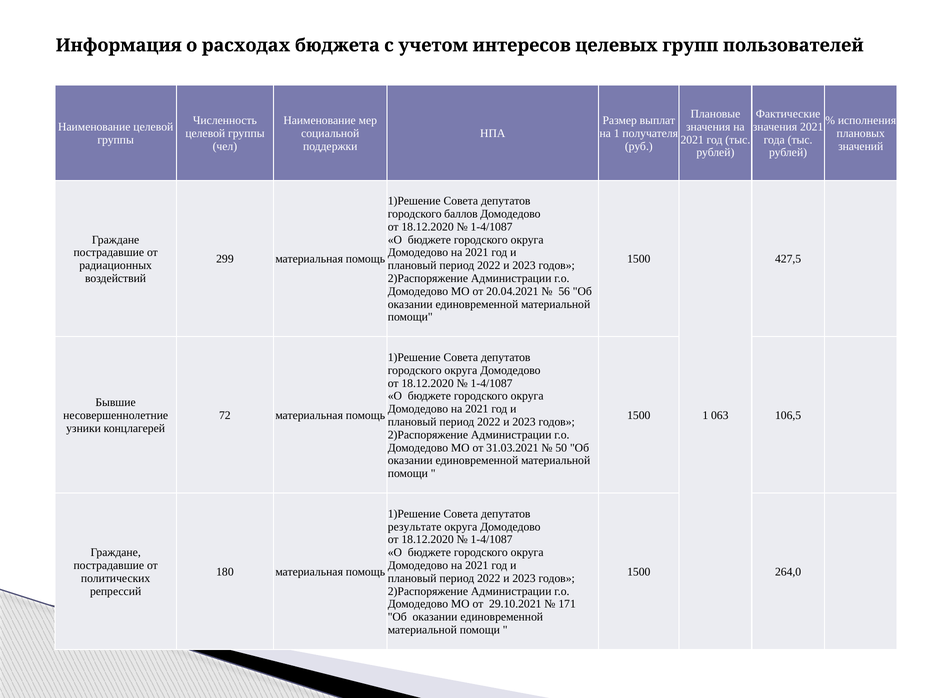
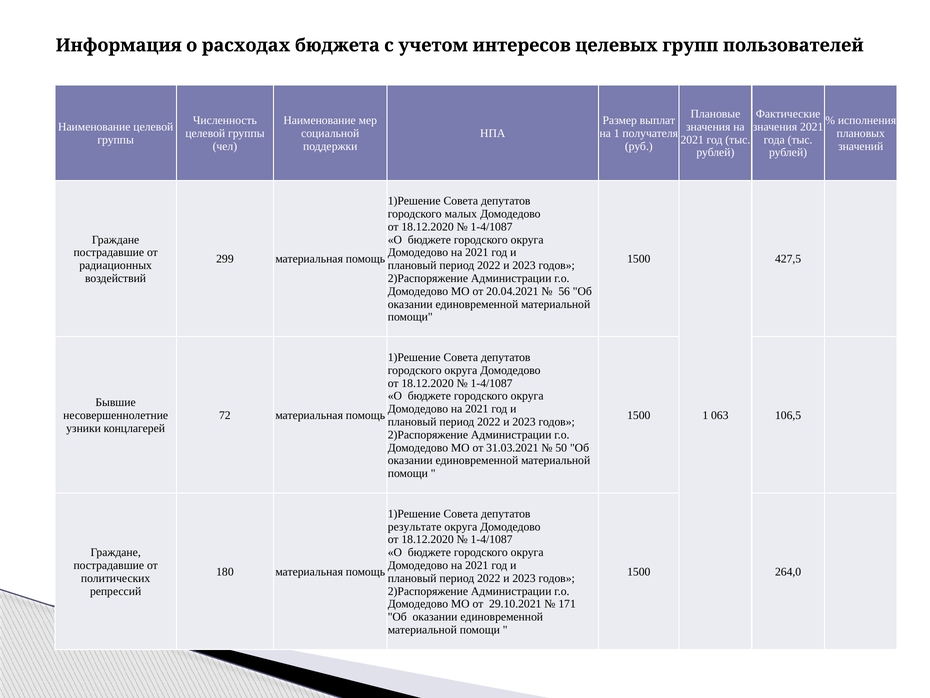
баллов: баллов -> малых
